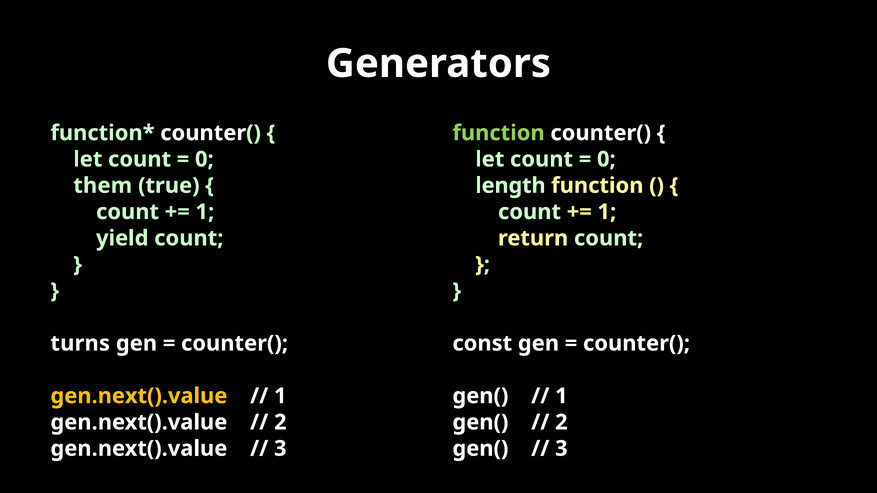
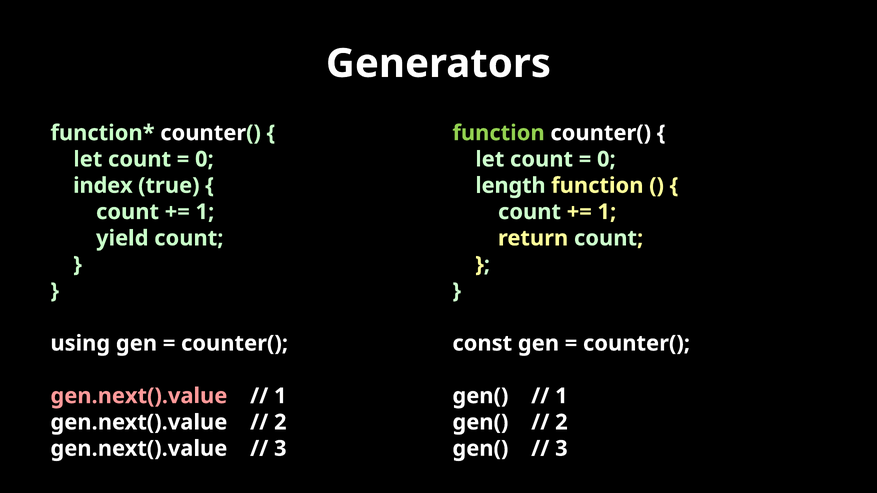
them: them -> index
turns: turns -> using
gen.next().value at (139, 396) colour: yellow -> pink
